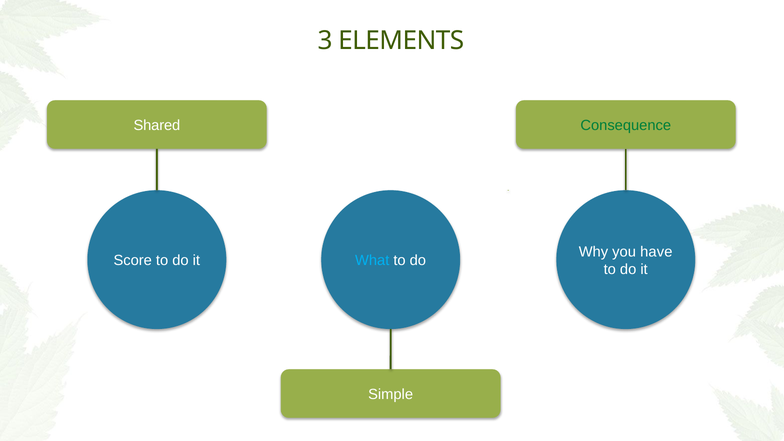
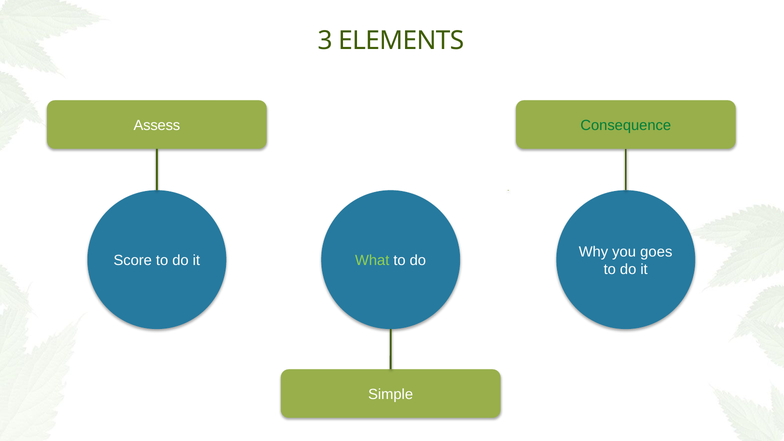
Shared: Shared -> Assess
have: have -> goes
What colour: light blue -> light green
